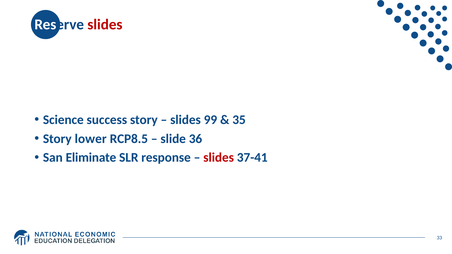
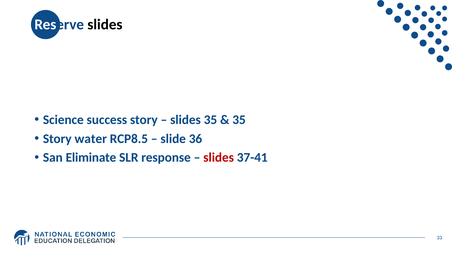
slides at (105, 24) colour: red -> black
slides 99: 99 -> 35
lower: lower -> water
